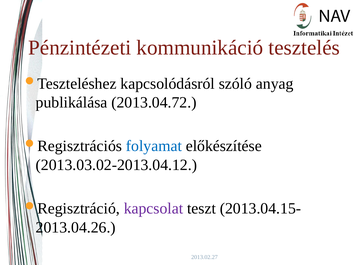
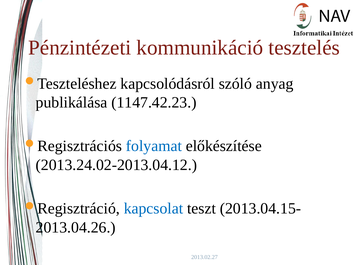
2013.04.72: 2013.04.72 -> 1147.42.23
2013.03.02-2013.04.12: 2013.03.02-2013.04.12 -> 2013.24.02-2013.04.12
kapcsolat colour: purple -> blue
